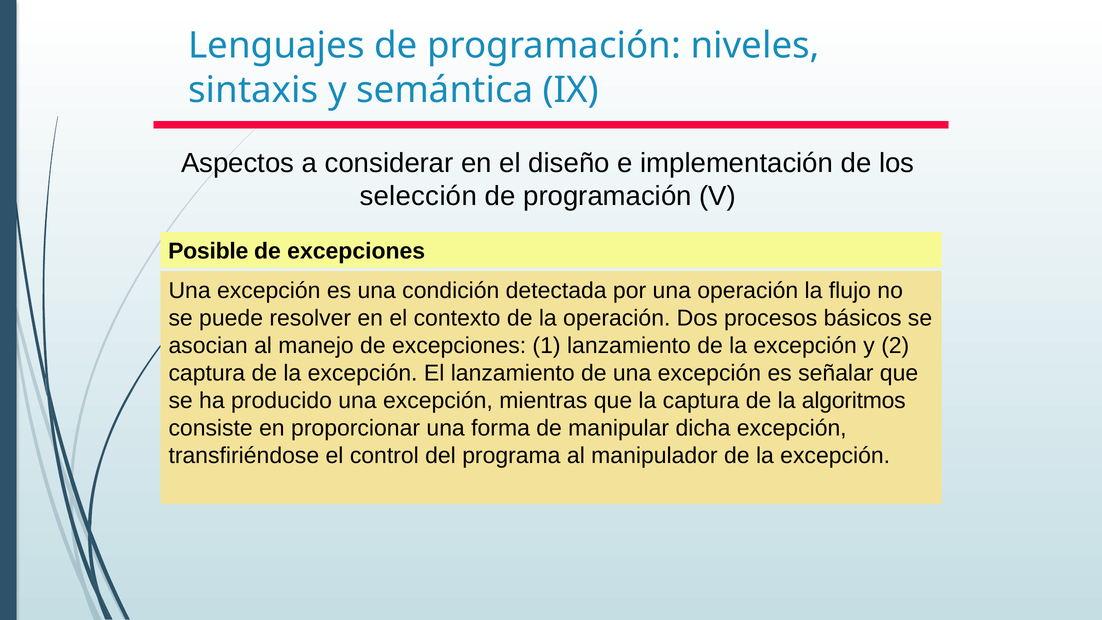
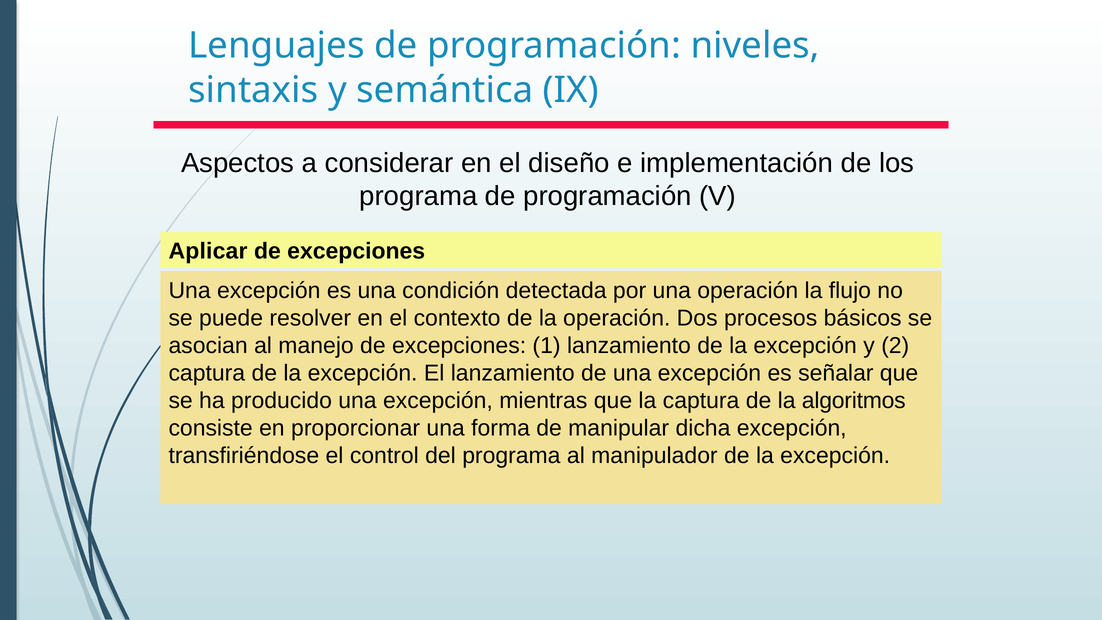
selección at (418, 196): selección -> programa
Posible: Posible -> Aplicar
